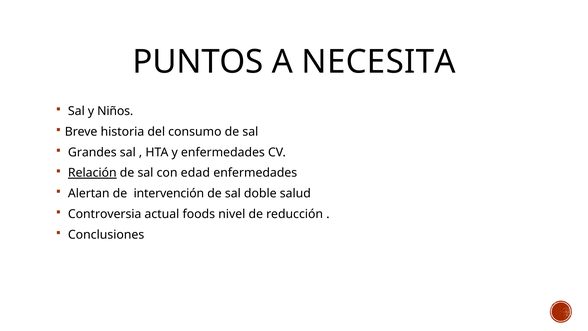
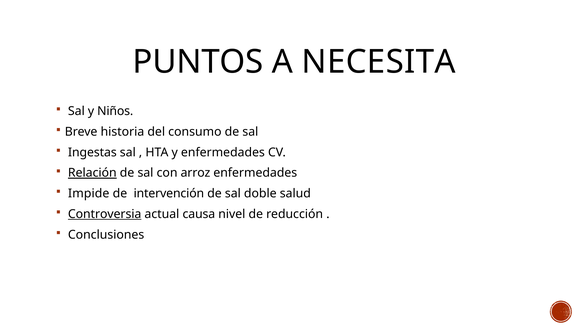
Grandes: Grandes -> Ingestas
edad: edad -> arroz
Alertan: Alertan -> Impide
Controversia underline: none -> present
foods: foods -> causa
